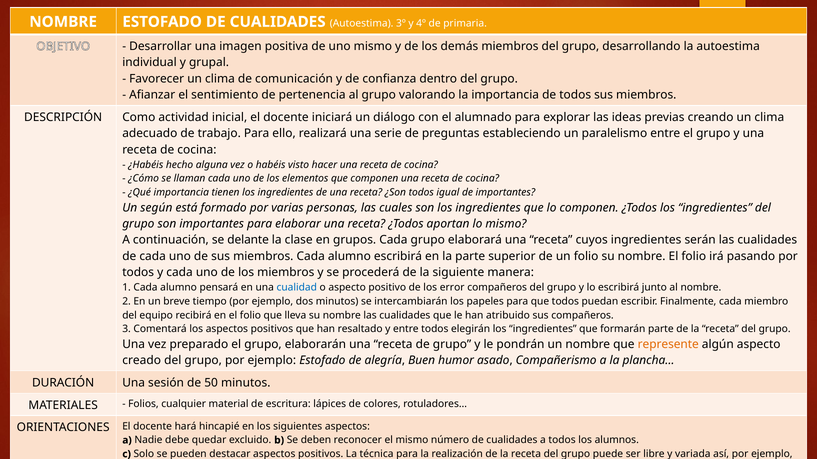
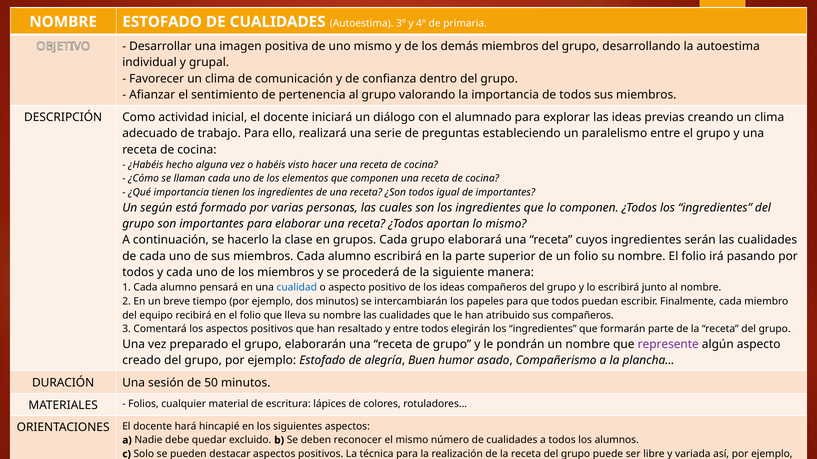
delante: delante -> hacerlo
los error: error -> ideas
represente colour: orange -> purple
